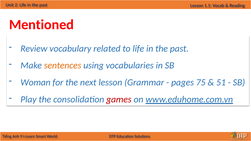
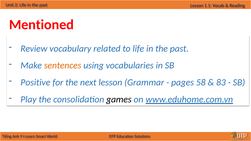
Woman: Woman -> Positive
75: 75 -> 58
51: 51 -> 83
games colour: red -> black
